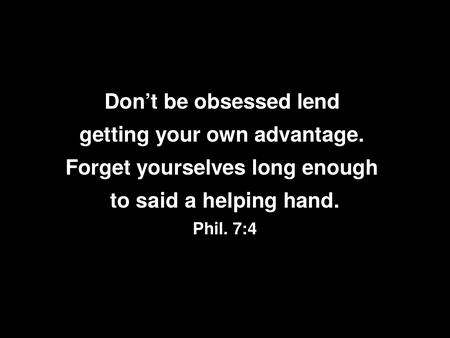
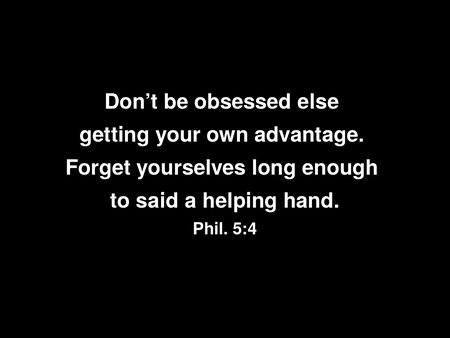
lend: lend -> else
7:4: 7:4 -> 5:4
